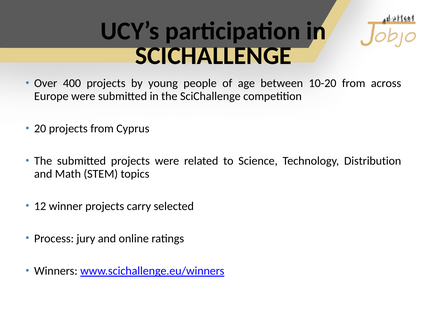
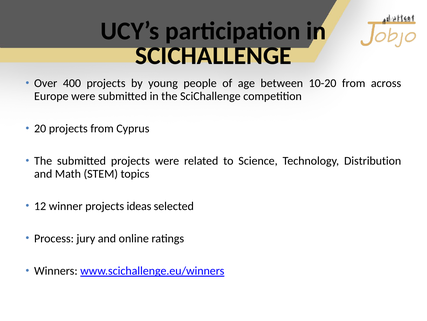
carry: carry -> ideas
